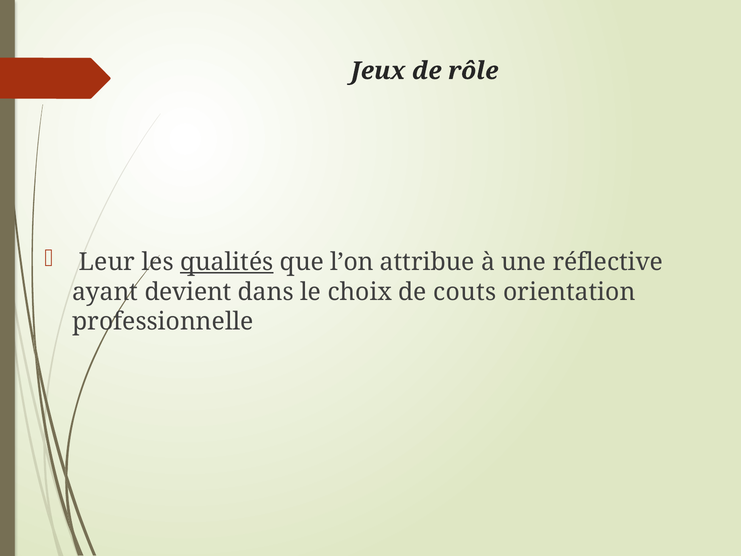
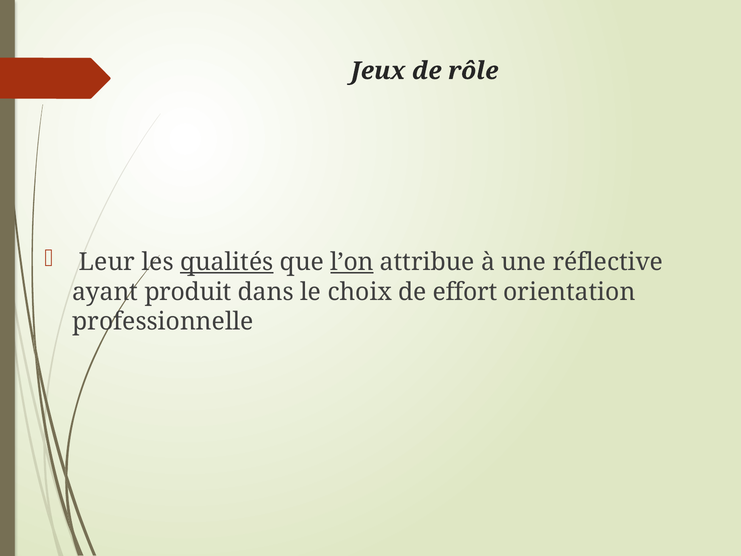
l’on underline: none -> present
devient: devient -> produit
couts: couts -> effort
